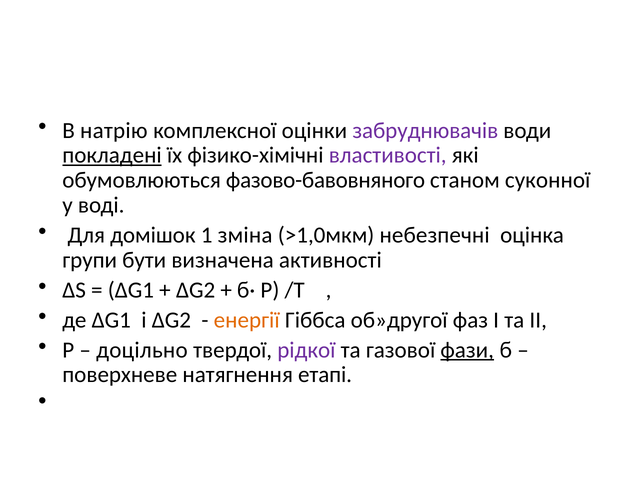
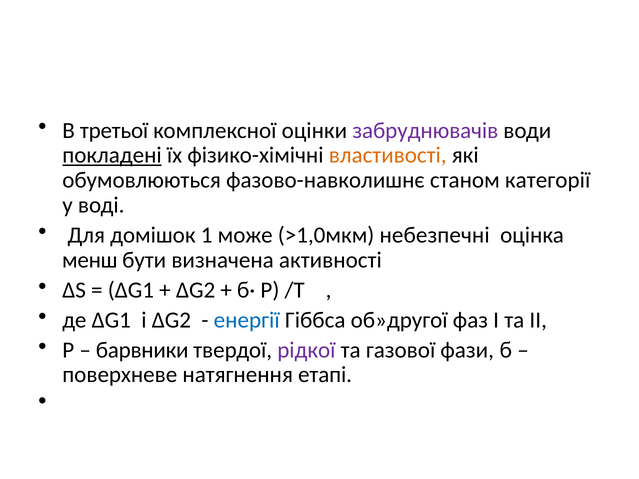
натрію: натрію -> третьої
властивості colour: purple -> orange
фазово-бавовняного: фазово-бавовняного -> фазово-навколишнє
суконної: суконної -> категорії
зміна: зміна -> може
групи: групи -> менш
енергії colour: orange -> blue
доцільно: доцільно -> барвники
фази underline: present -> none
